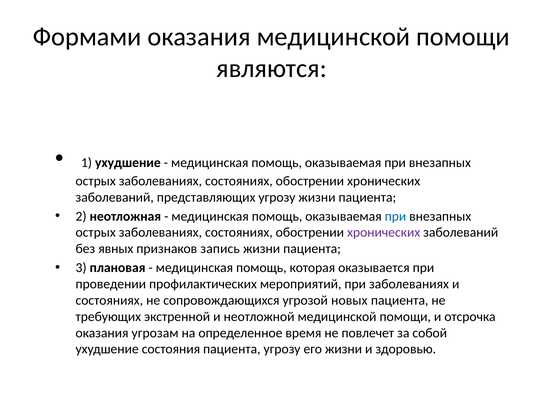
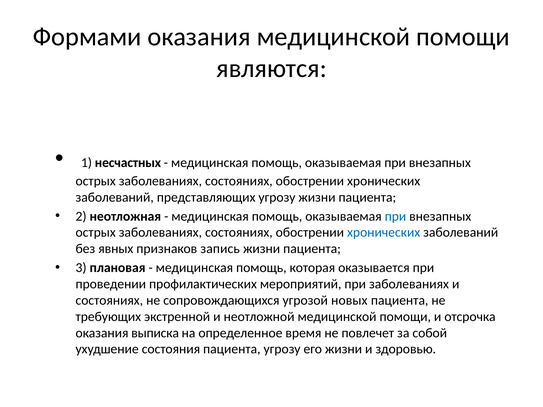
1 ухудшение: ухудшение -> несчастных
хронических at (384, 233) colour: purple -> blue
угрозам: угрозам -> выписка
